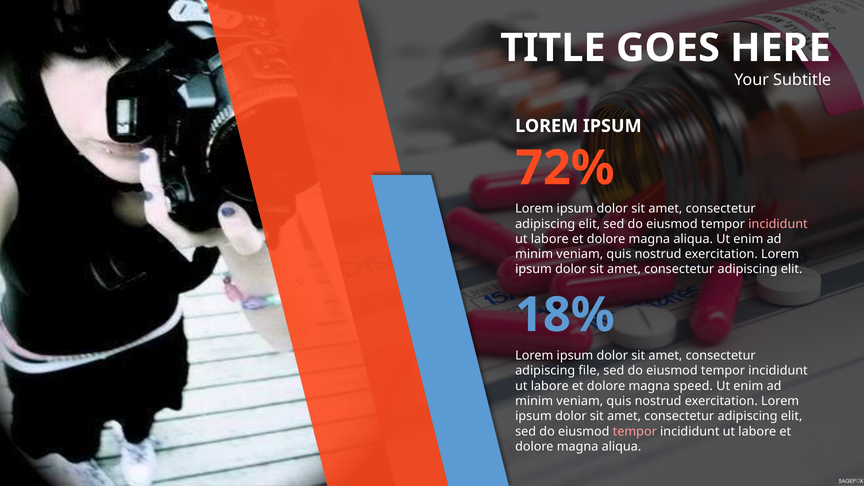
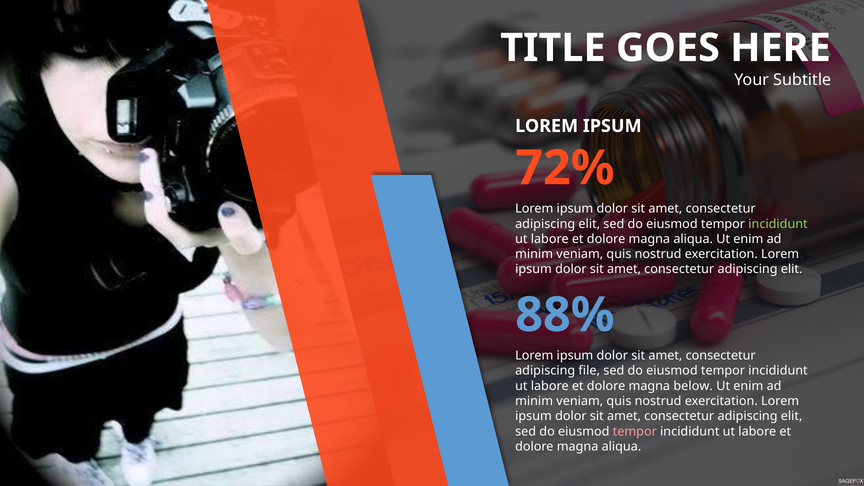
incididunt at (778, 224) colour: pink -> light green
18%: 18% -> 88%
speed: speed -> below
